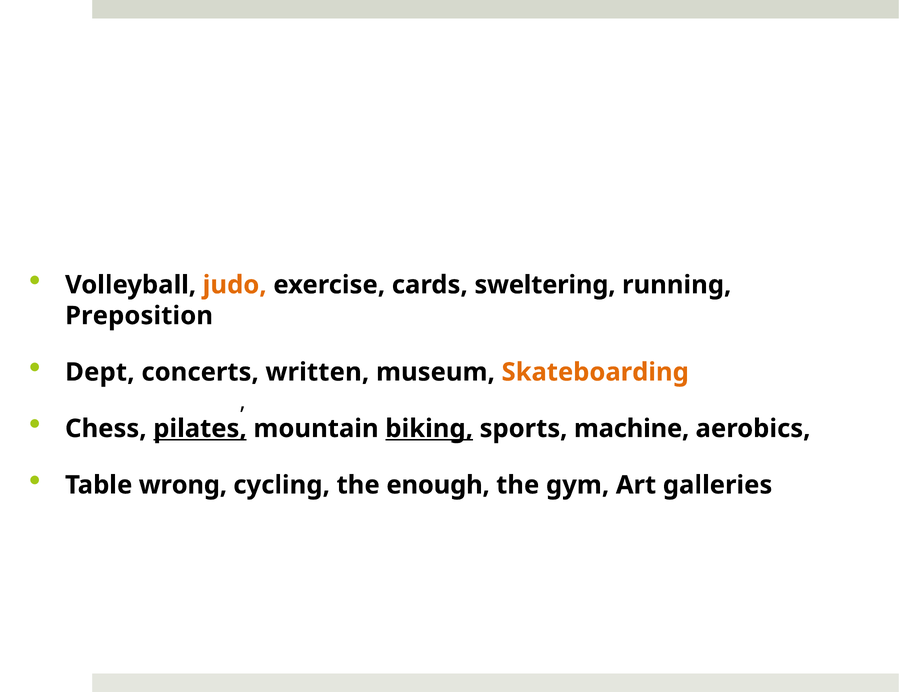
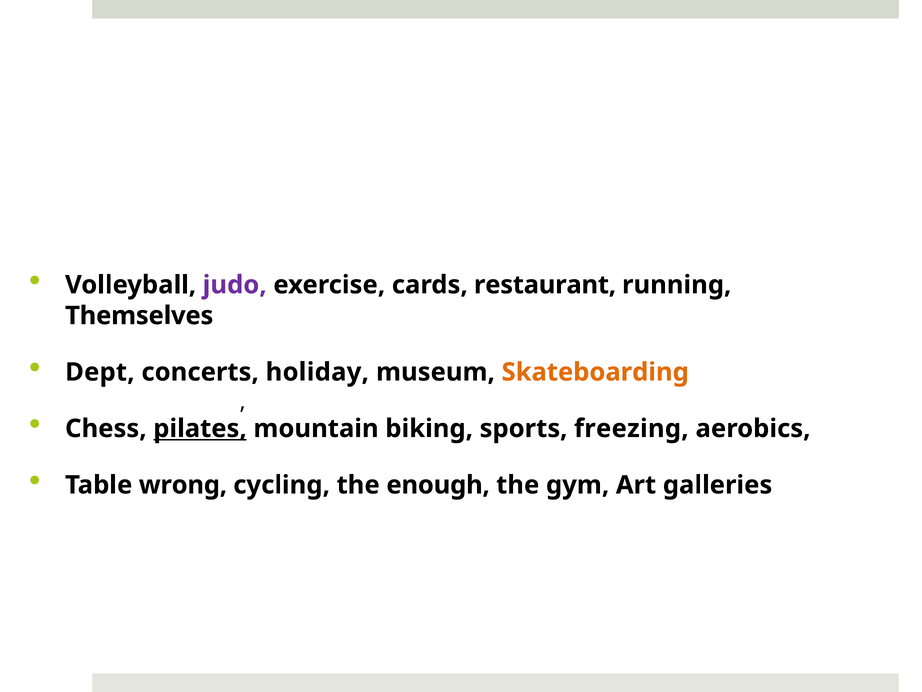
judo colour: orange -> purple
sweltering: sweltering -> restaurant
Preposition: Preposition -> Themselves
written: written -> holiday
biking underline: present -> none
machine: machine -> freezing
